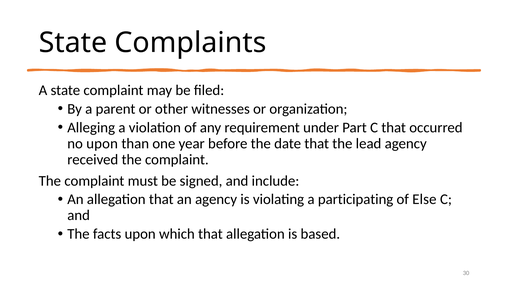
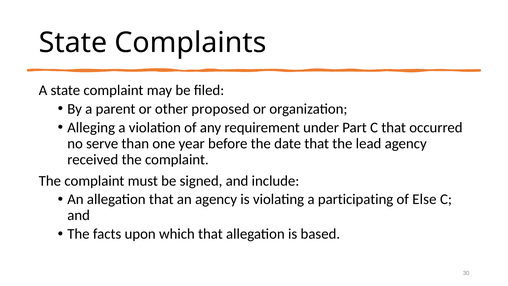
witnesses: witnesses -> proposed
no upon: upon -> serve
